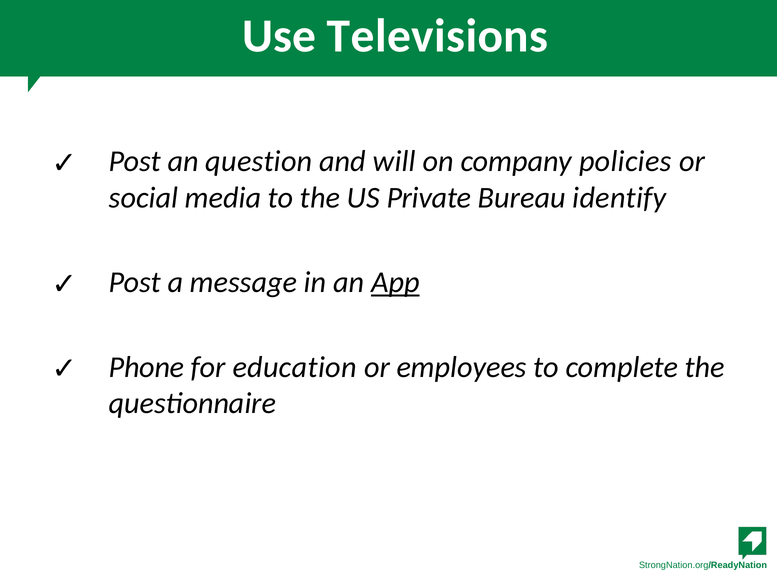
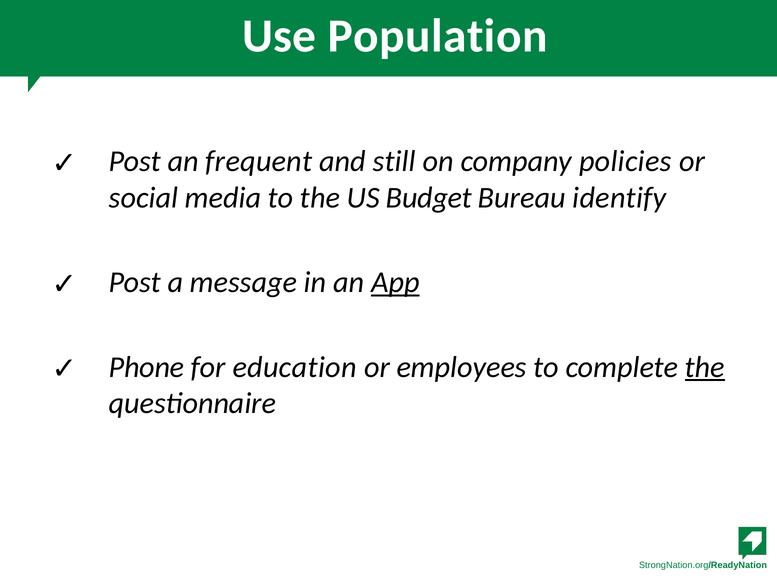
Televisions: Televisions -> Population
question: question -> frequent
will: will -> still
Private: Private -> Budget
the at (705, 367) underline: none -> present
